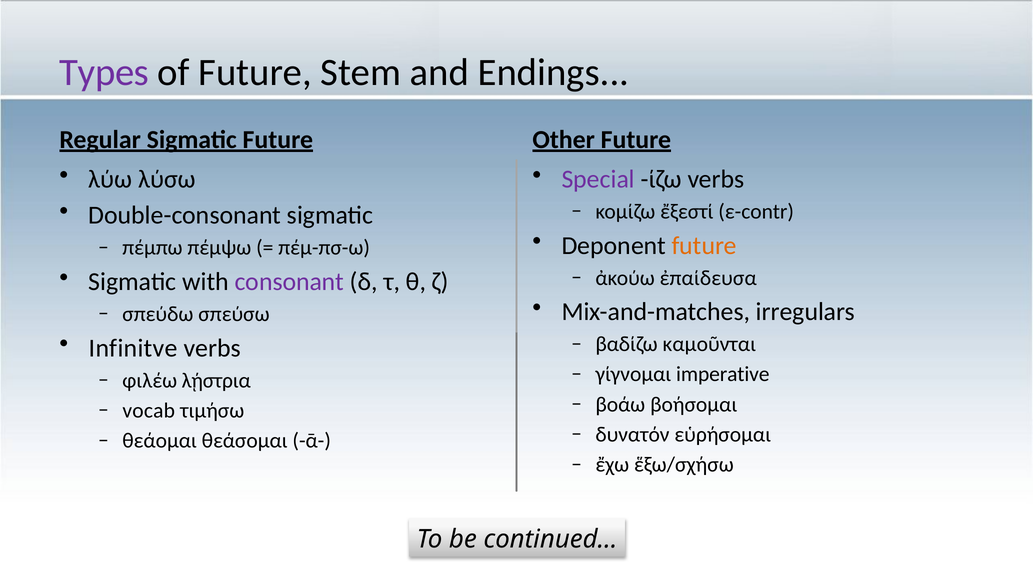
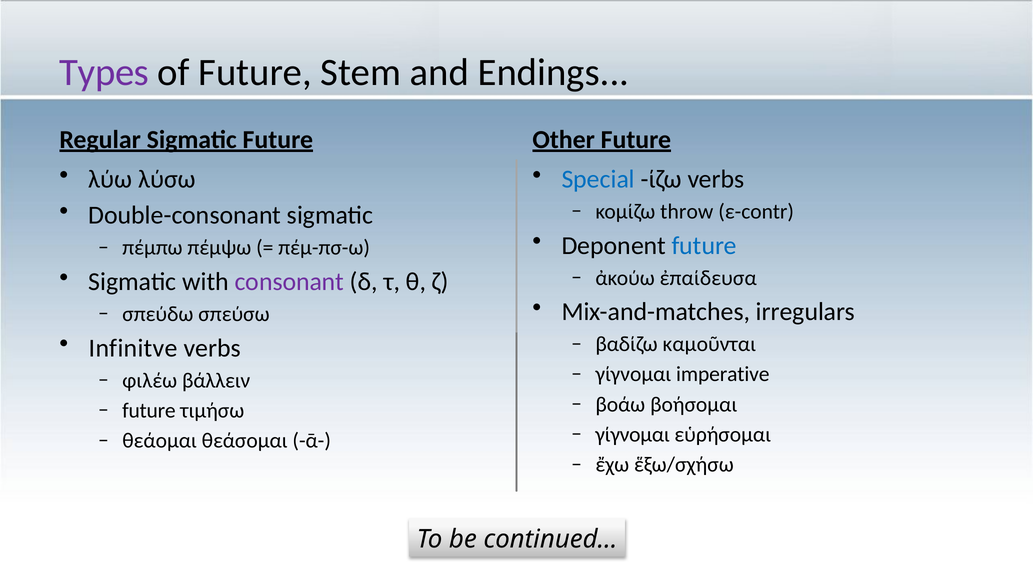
Special colour: purple -> blue
ἔξεστί: ἔξεστί -> throw
future at (704, 246) colour: orange -> blue
λῄστρια: λῄστρια -> βάλλειν
vocab at (149, 411): vocab -> future
δυνατόν at (632, 435): δυνατόν -> γίγνομαι
